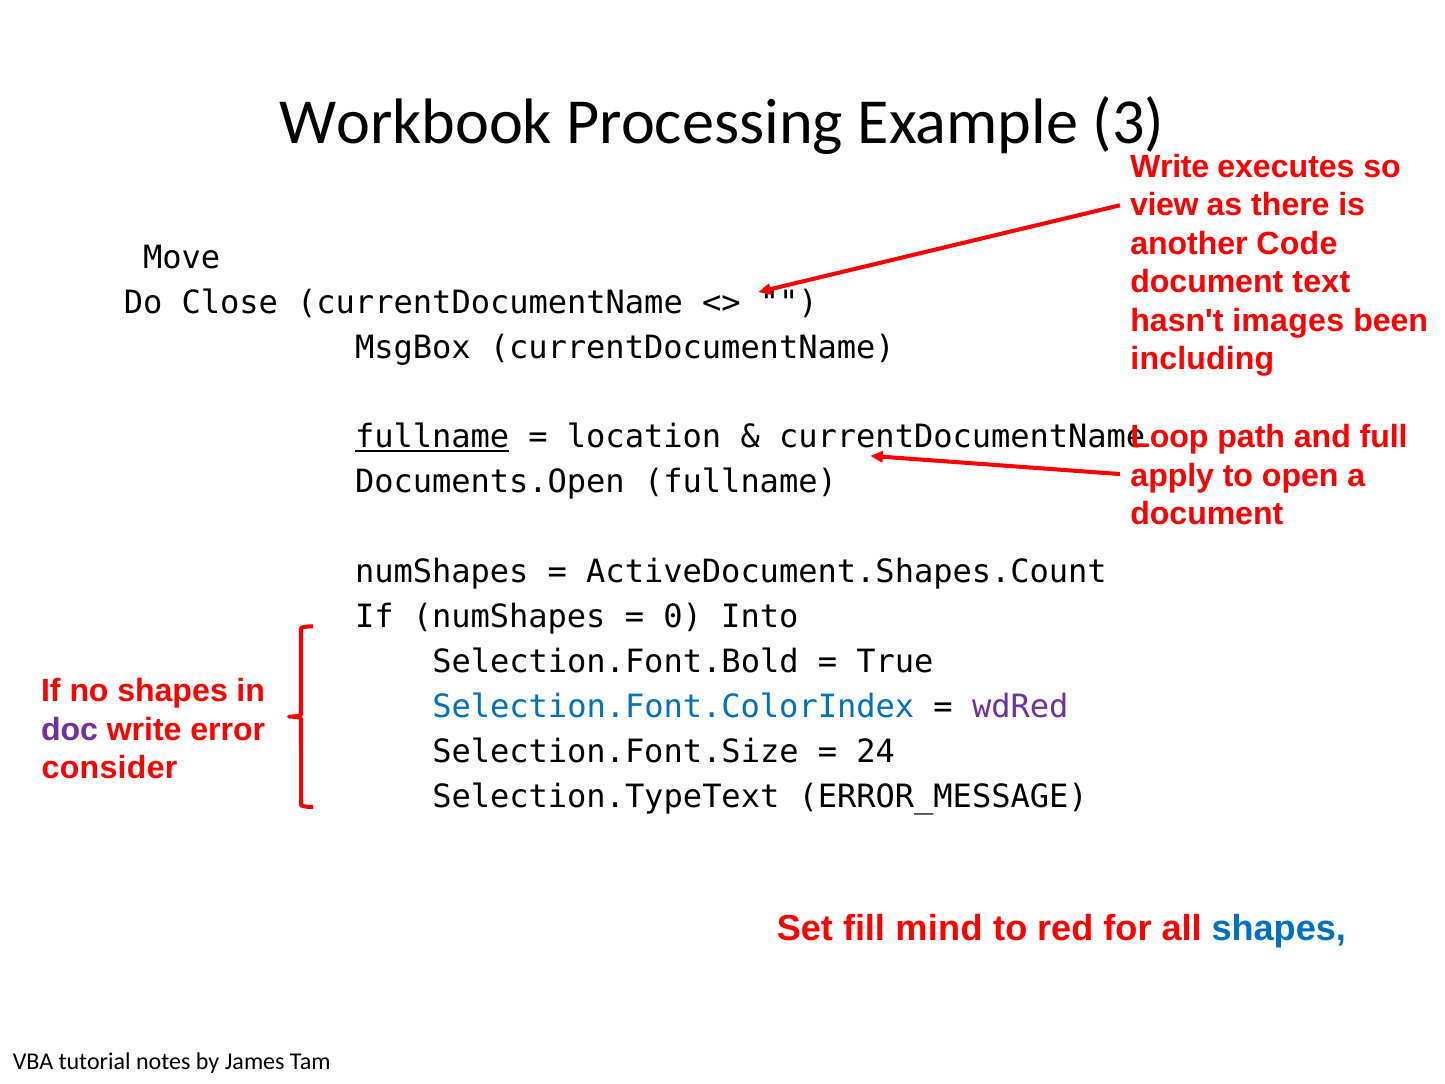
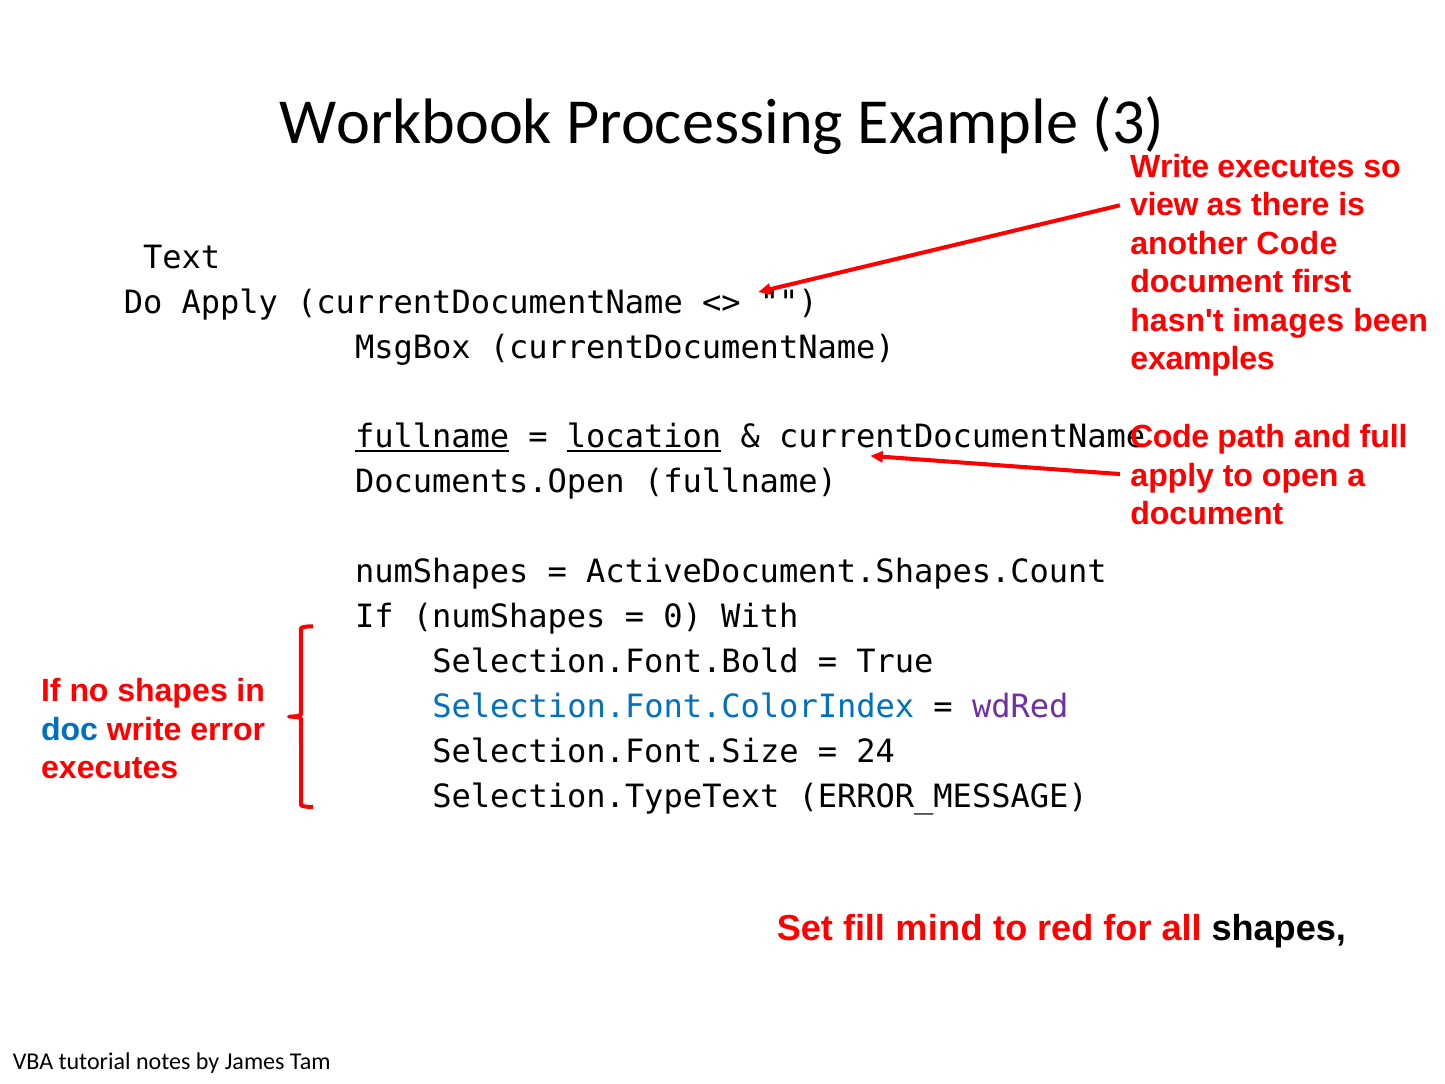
Move: Move -> Text
text: text -> first
Do Close: Close -> Apply
including: including -> examples
Loop at (1170, 437): Loop -> Code
location underline: none -> present
Into: Into -> With
doc colour: purple -> blue
consider at (110, 768): consider -> executes
shapes at (1279, 929) colour: blue -> black
